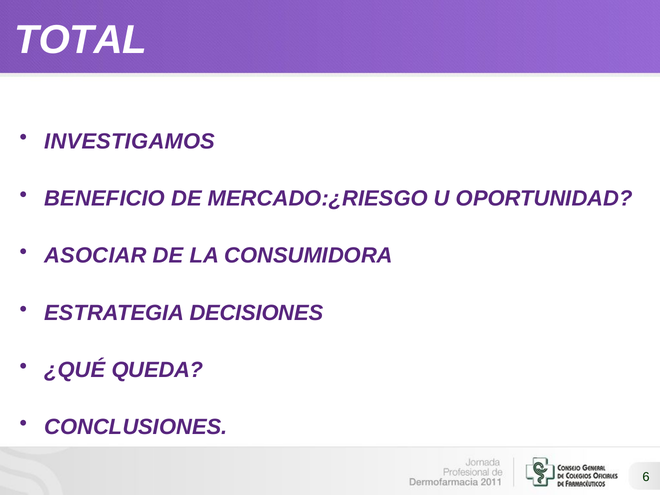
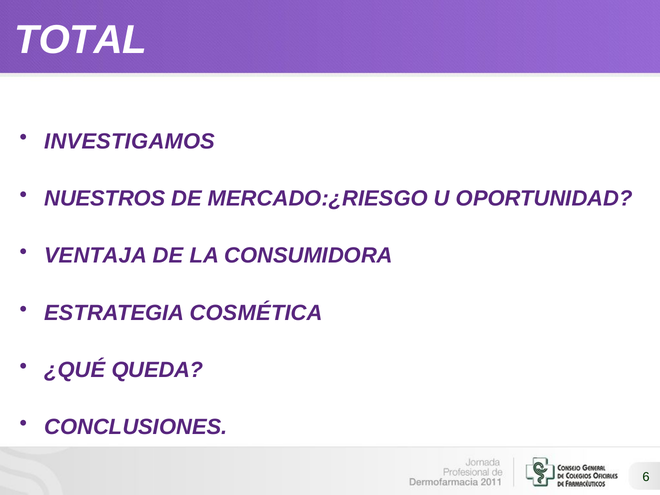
BENEFICIO: BENEFICIO -> NUESTROS
ASOCIAR: ASOCIAR -> VENTAJA
DECISIONES: DECISIONES -> COSMÉTICA
